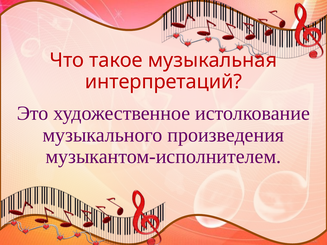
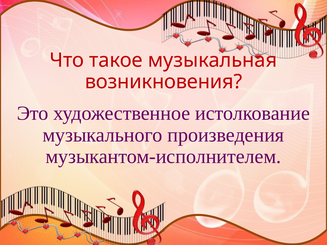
интерпретаций: интерпретаций -> возникновения
